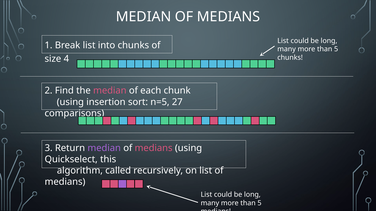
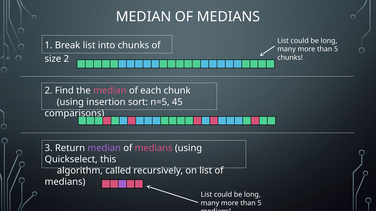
size 4: 4 -> 2
27: 27 -> 45
